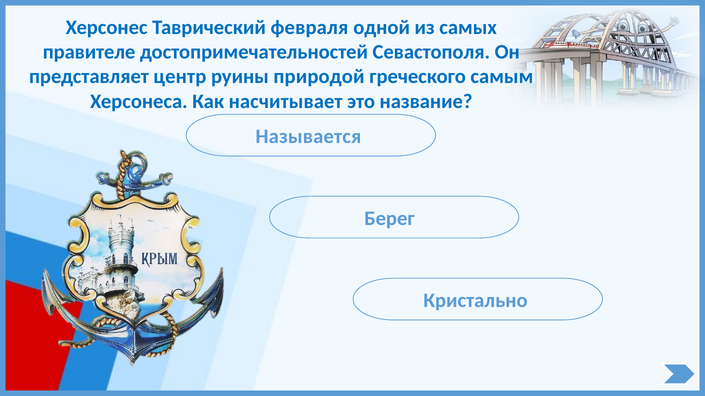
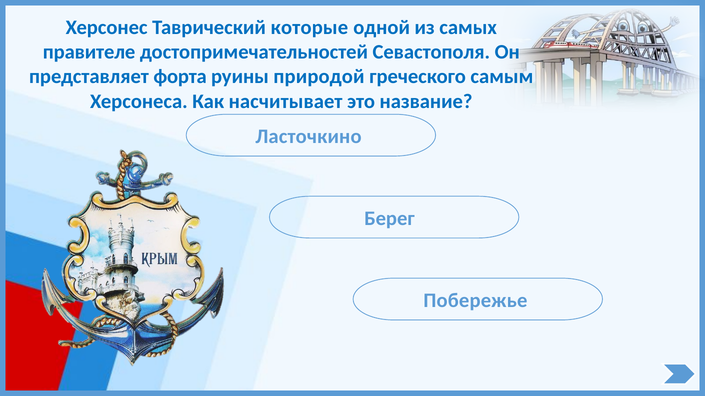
февраля: февраля -> которые
центр: центр -> форта
Называется: Называется -> Ласточкино
Кристально: Кристально -> Побережье
